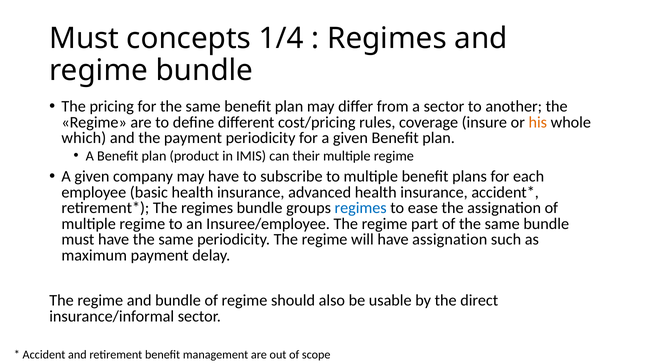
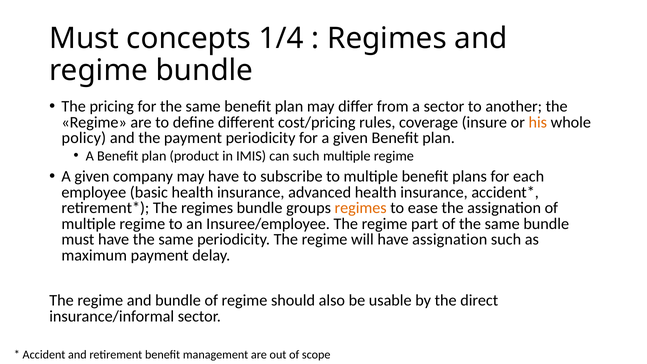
which: which -> policy
can their: their -> such
regimes at (361, 208) colour: blue -> orange
